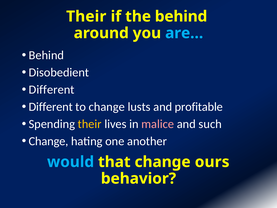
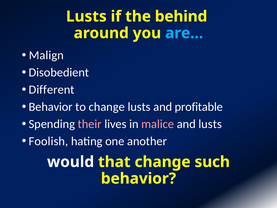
Their at (86, 16): Their -> Lusts
Behind at (46, 55): Behind -> Malign
Different at (51, 107): Different -> Behavior
their at (90, 124) colour: yellow -> pink
and such: such -> lusts
Change at (49, 141): Change -> Foolish
would colour: light blue -> white
ours: ours -> such
